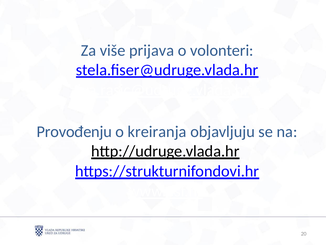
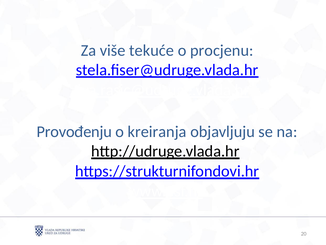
prijava: prijava -> tekuće
volonteri: volonteri -> procjenu
